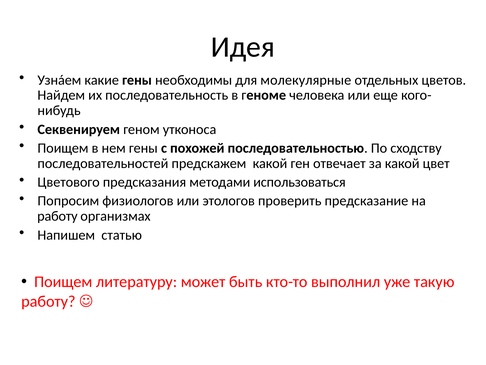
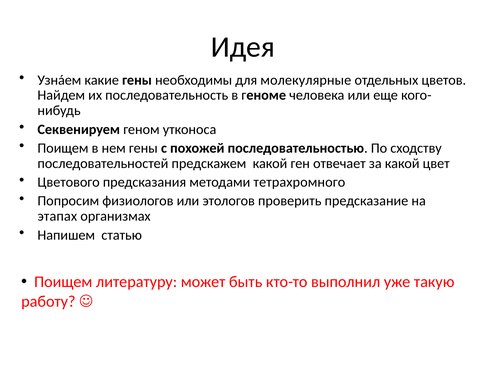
использоваться: использоваться -> тетрахромного
работу at (57, 216): работу -> этапах
